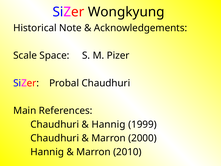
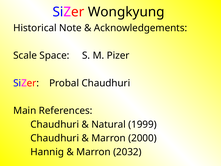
Hannig at (109, 124): Hannig -> Natural
2010: 2010 -> 2032
